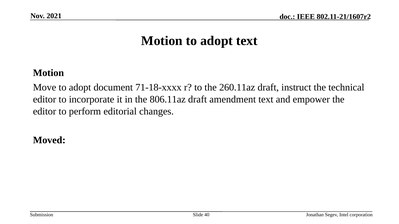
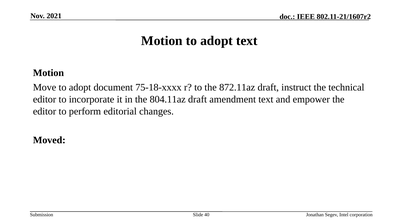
71-18-xxxx: 71-18-xxxx -> 75-18-xxxx
260.11az: 260.11az -> 872.11az
806.11az: 806.11az -> 804.11az
